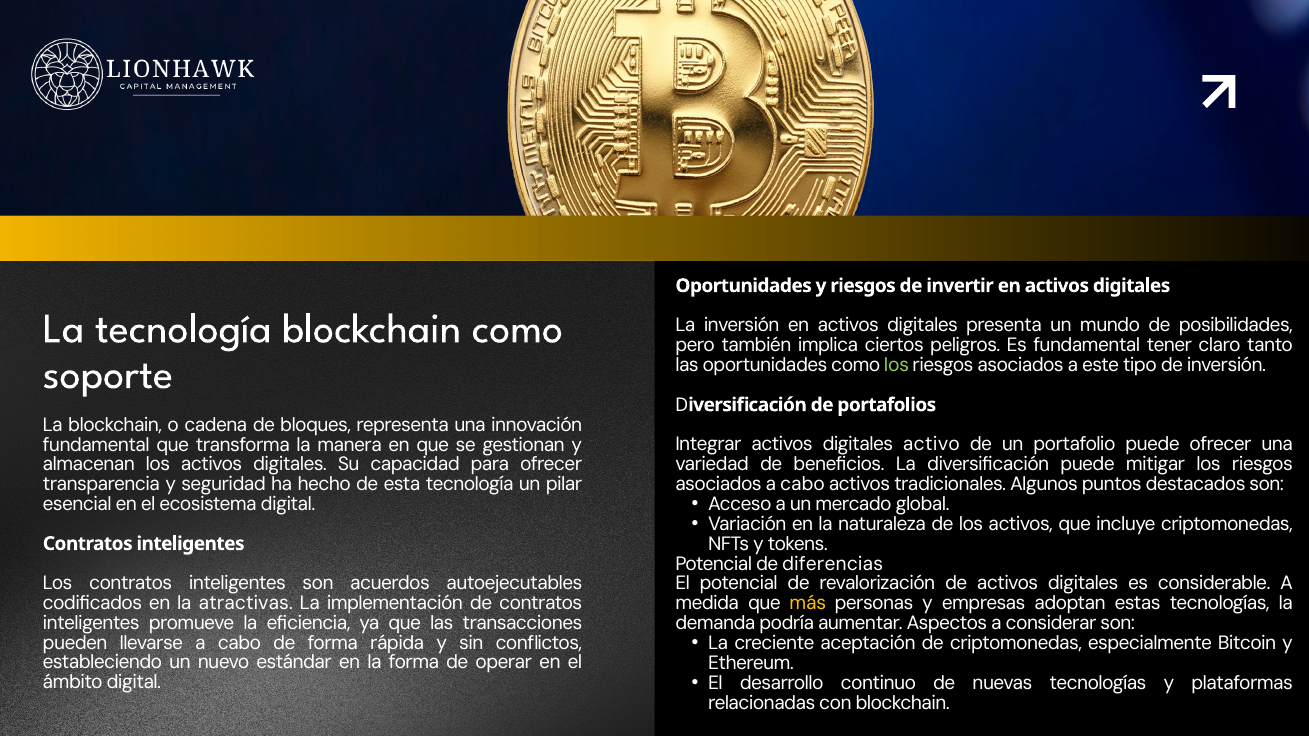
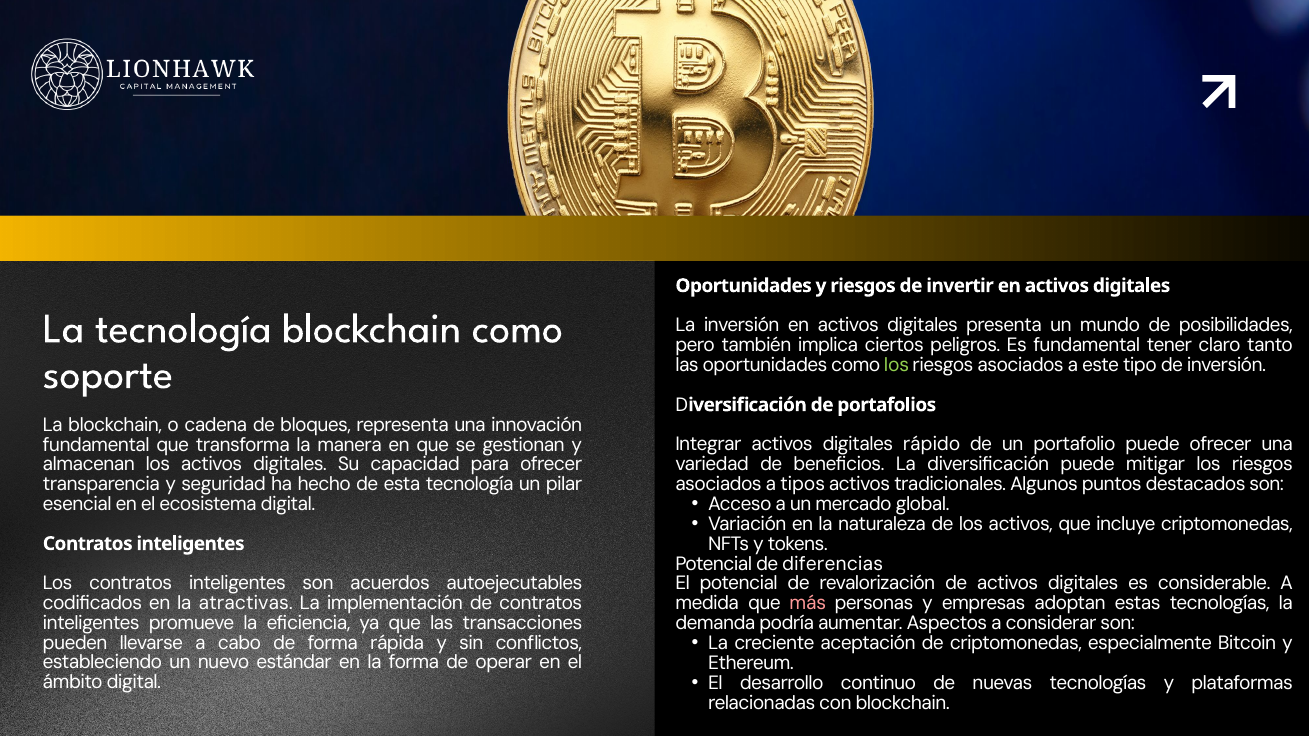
activo: activo -> rápido
asociados a cabo: cabo -> tipos
más colour: yellow -> pink
